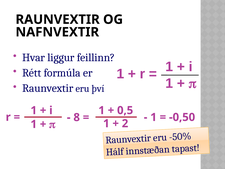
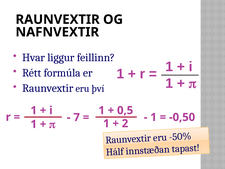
8: 8 -> 7
